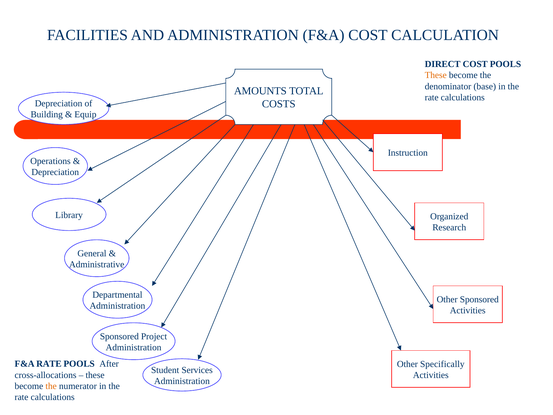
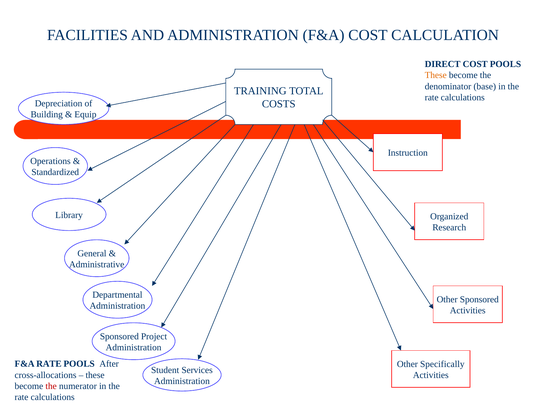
AMOUNTS: AMOUNTS -> TRAINING
Depreciation at (55, 172): Depreciation -> Standardized
the at (51, 386) colour: orange -> red
